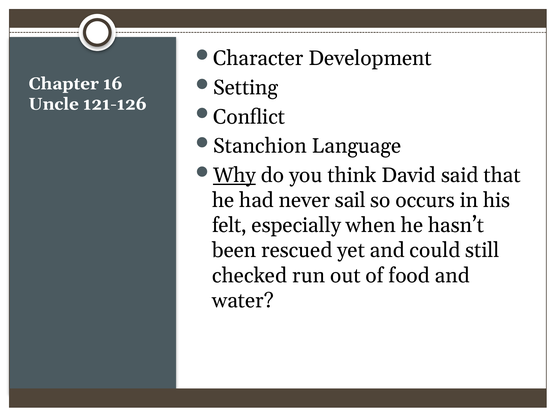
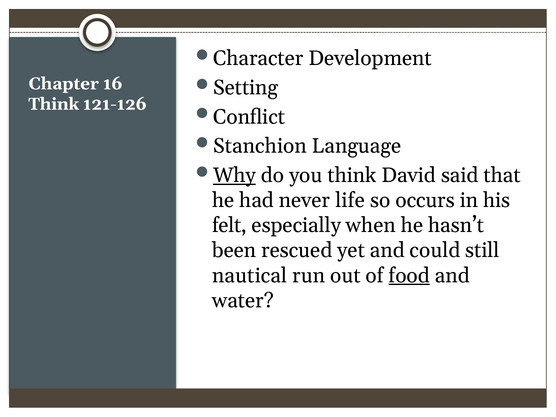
Uncle at (54, 104): Uncle -> Think
sail: sail -> life
checked: checked -> nautical
food underline: none -> present
